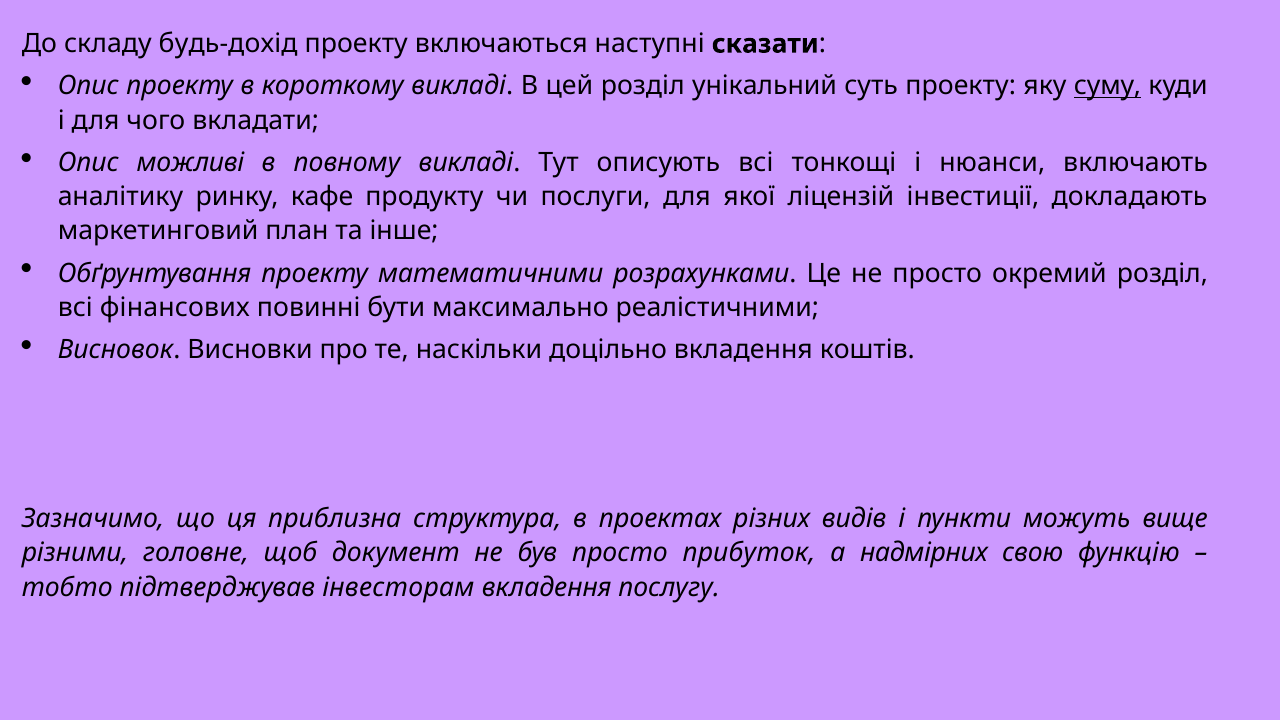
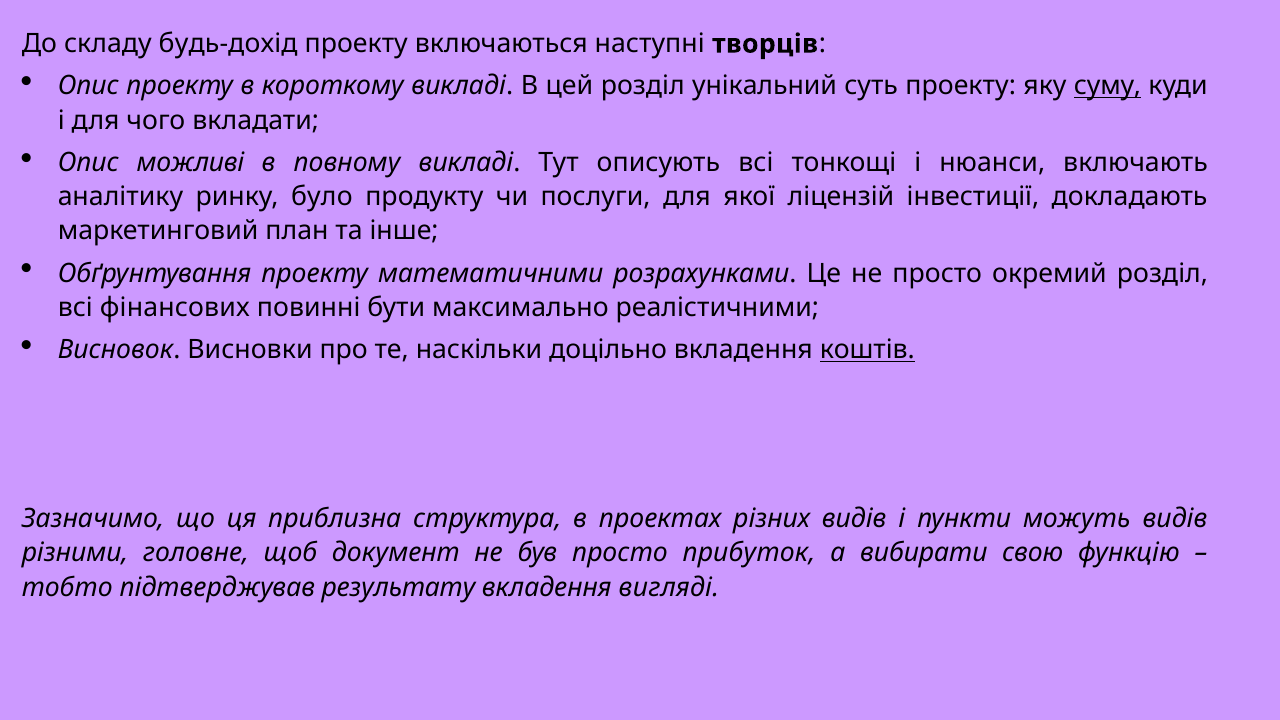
сказати: сказати -> творців
кафе: кафе -> було
коштів underline: none -> present
можуть вище: вище -> видів
надмірних: надмірних -> вибирати
інвесторам: інвесторам -> результату
послугу: послугу -> вигляді
